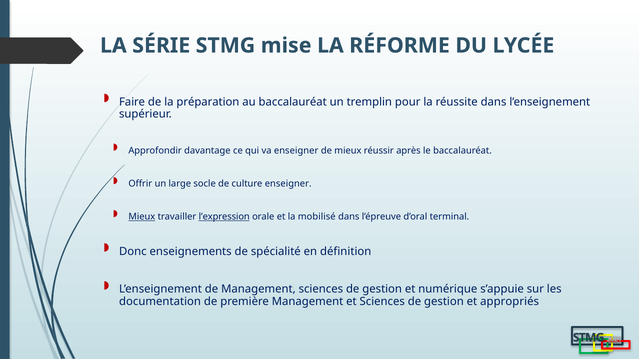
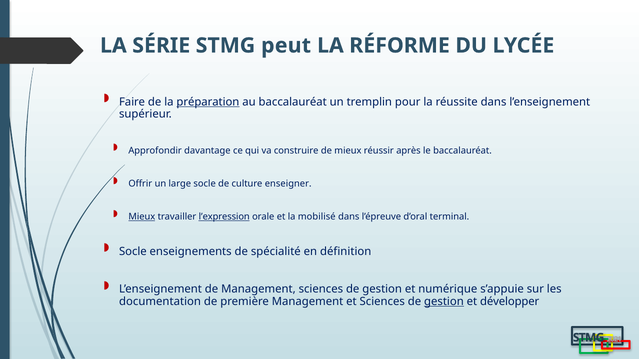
mise: mise -> peut
préparation underline: none -> present
va enseigner: enseigner -> construire
Donc at (133, 252): Donc -> Socle
gestion at (444, 302) underline: none -> present
appropriés: appropriés -> développer
